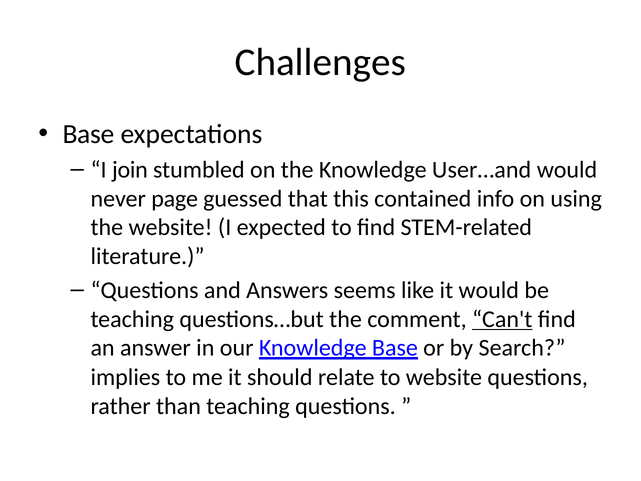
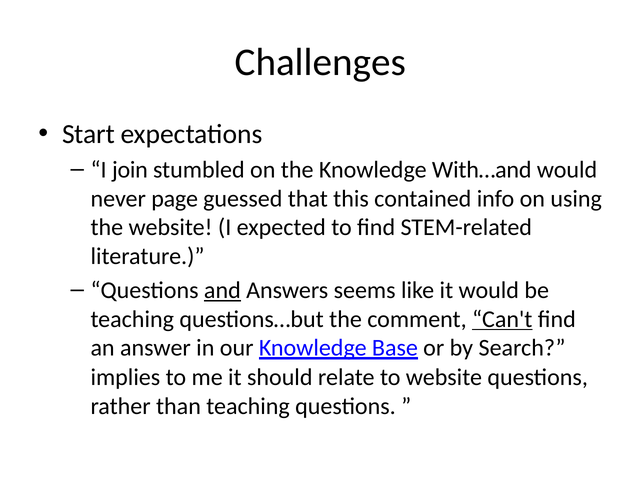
Base at (88, 134): Base -> Start
User…and: User…and -> With…and
and underline: none -> present
